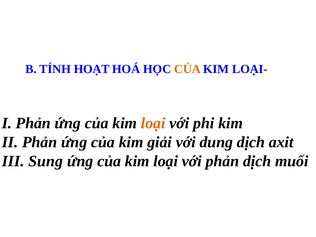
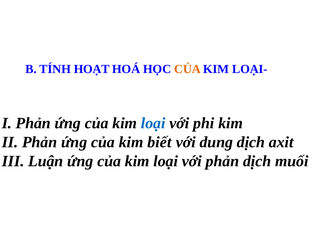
loại at (153, 123) colour: orange -> blue
giải: giải -> biết
Sung: Sung -> Luận
